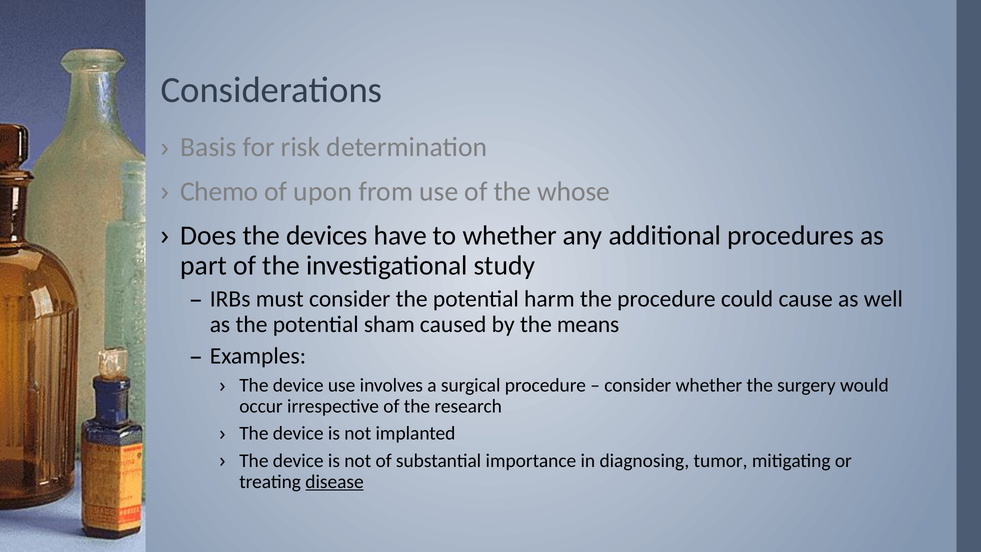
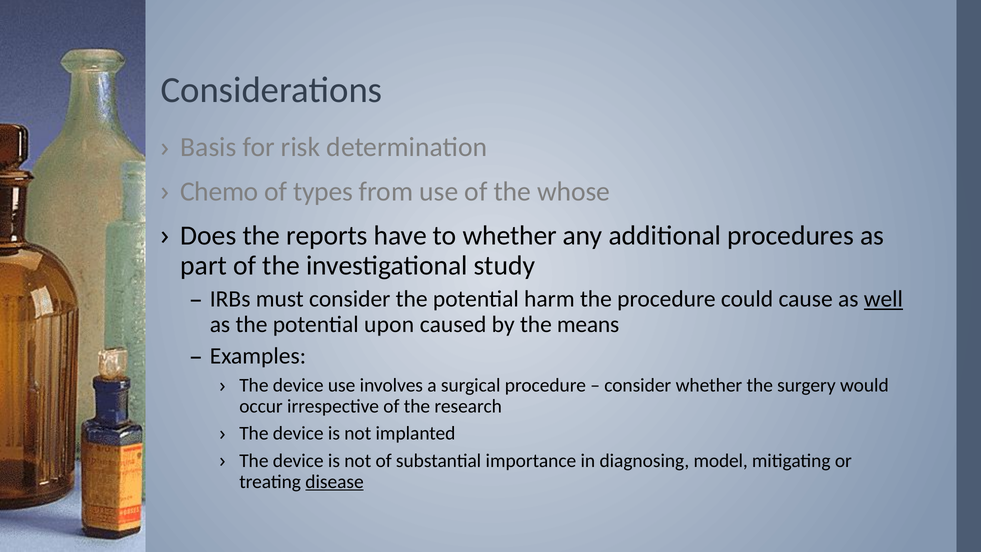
upon: upon -> types
devices: devices -> reports
well underline: none -> present
sham: sham -> upon
tumor: tumor -> model
